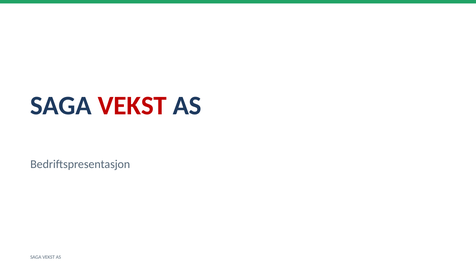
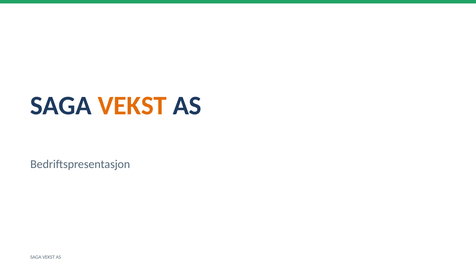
VEKST at (132, 106) colour: red -> orange
